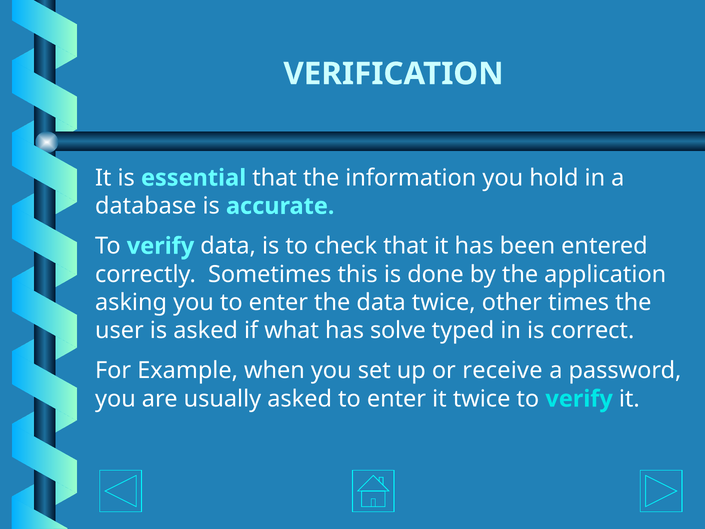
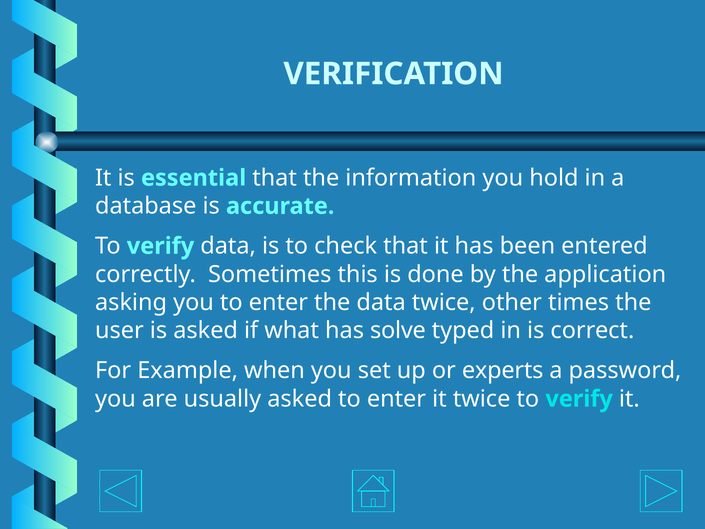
receive: receive -> experts
